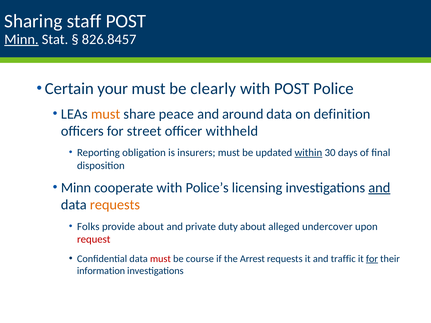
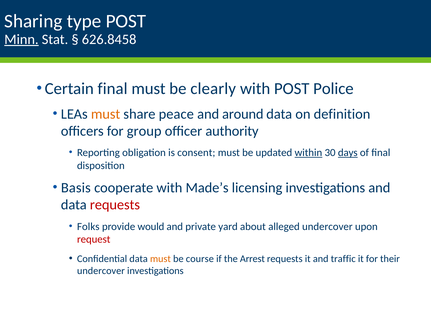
staff: staff -> type
826.8457: 826.8457 -> 626.8458
Certain your: your -> final
street: street -> group
withheld: withheld -> authority
insurers: insurers -> consent
days underline: none -> present
Minn at (76, 188): Minn -> Basis
Police’s: Police’s -> Made’s
and at (379, 188) underline: present -> none
requests at (115, 205) colour: orange -> red
provide about: about -> would
duty: duty -> yard
must at (160, 259) colour: red -> orange
for at (372, 259) underline: present -> none
information at (101, 271): information -> undercover
